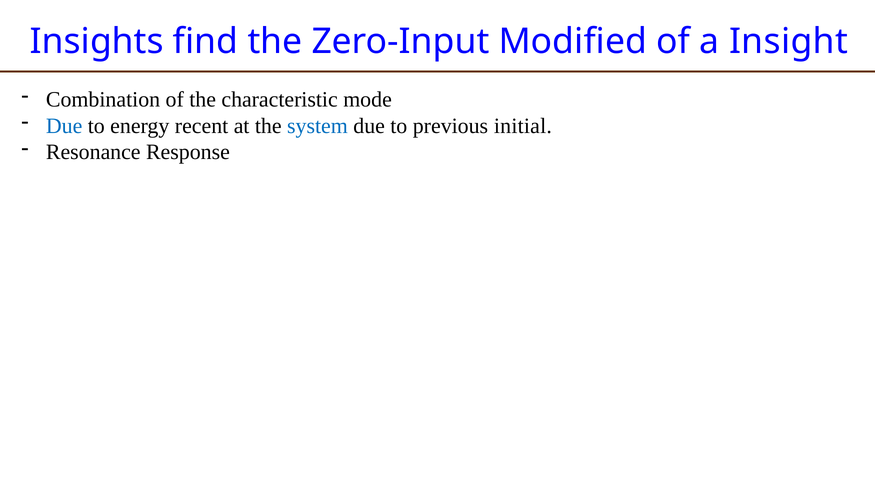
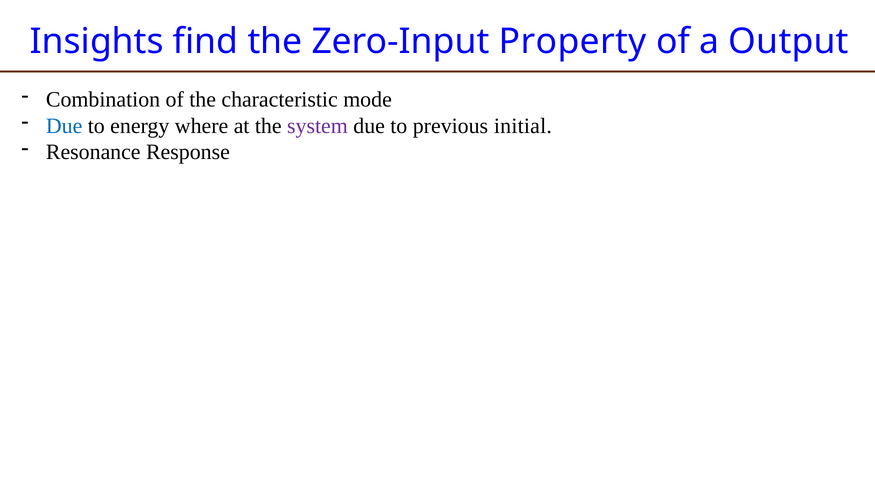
Modified: Modified -> Property
Insight: Insight -> Output
recent: recent -> where
system colour: blue -> purple
